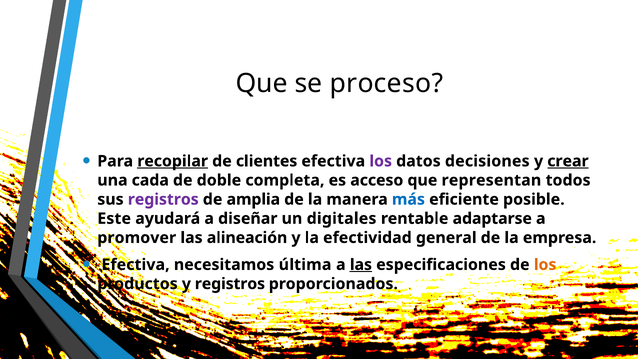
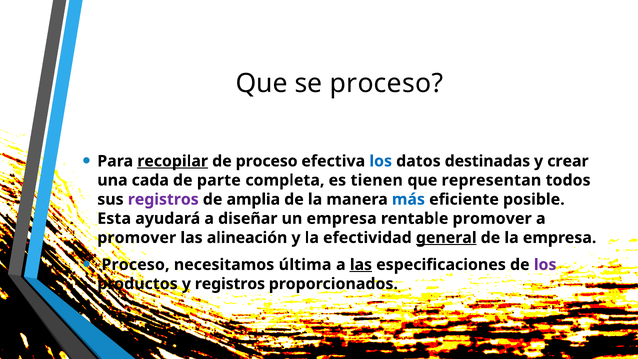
de clientes: clientes -> proceso
los at (381, 161) colour: purple -> blue
decisiones: decisiones -> destinadas
crear underline: present -> none
doble: doble -> parte
acceso: acceso -> tienen
Este: Este -> Esta
un digitales: digitales -> empresa
rentable adaptarse: adaptarse -> promover
general underline: none -> present
Efectiva at (136, 265): Efectiva -> Proceso
los at (545, 265) colour: orange -> purple
